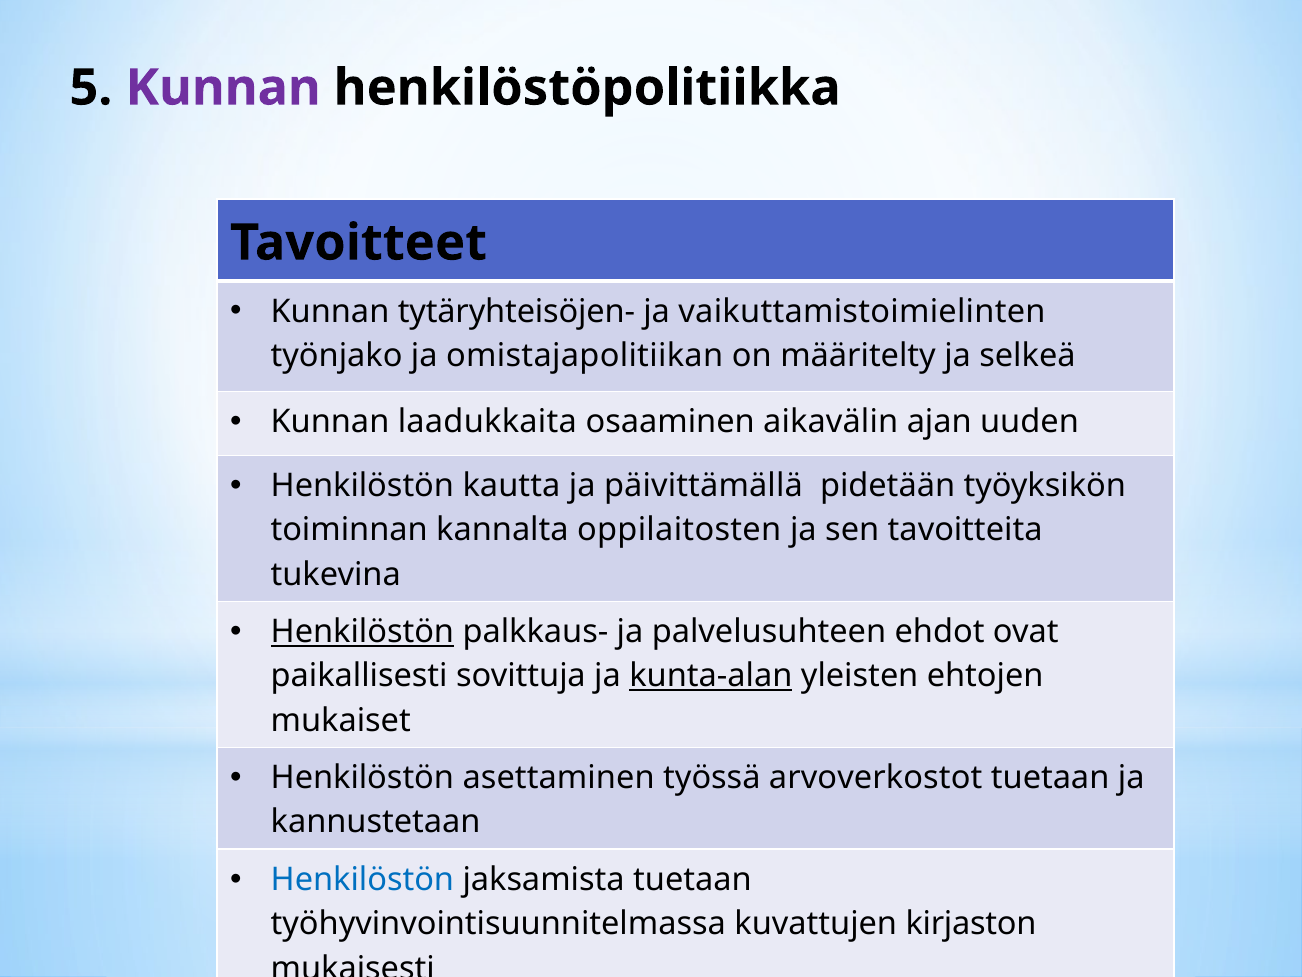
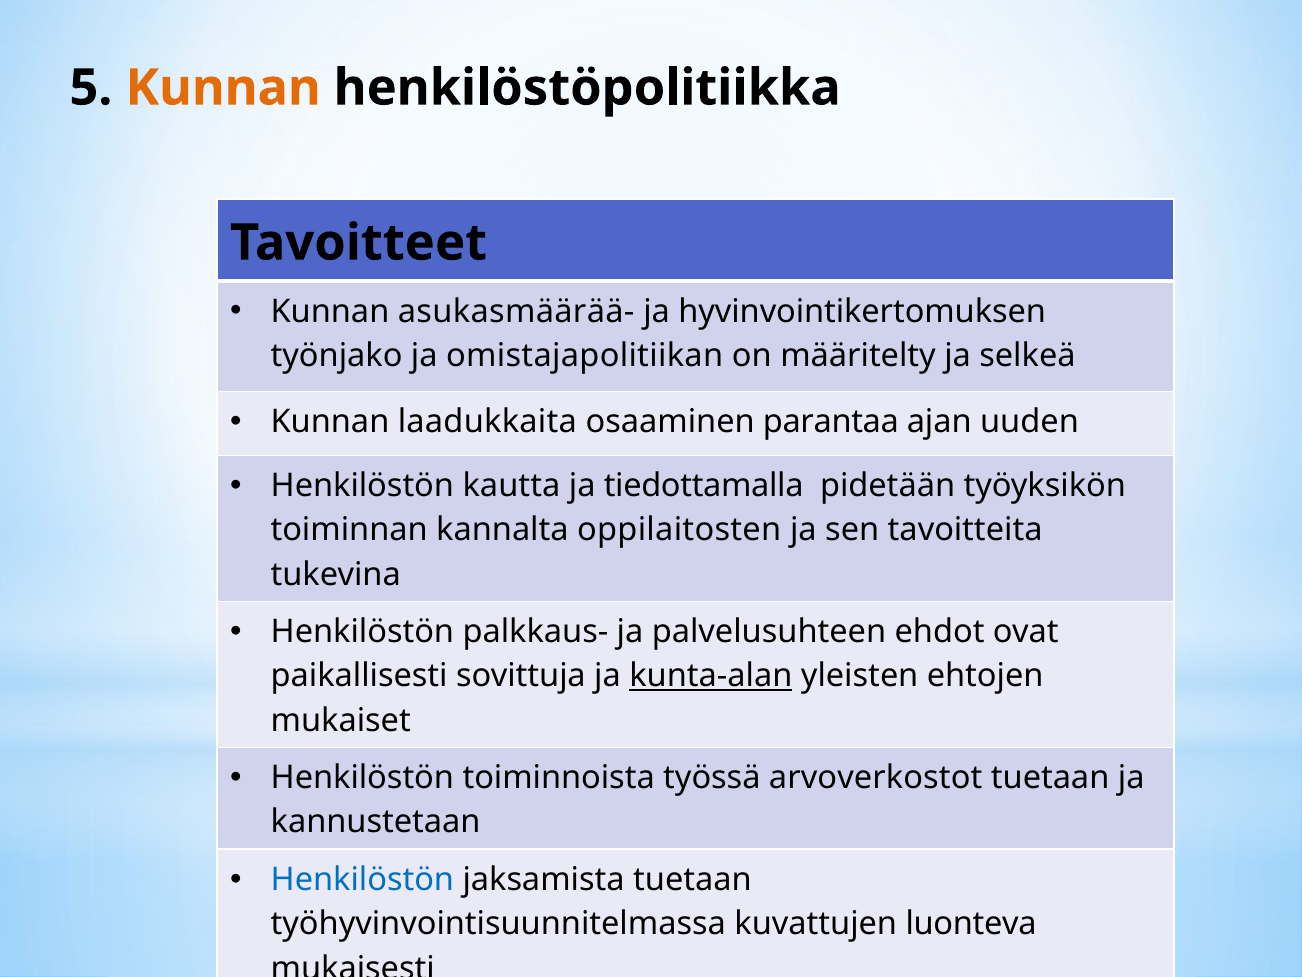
Kunnan at (223, 88) colour: purple -> orange
tytäryhteisöjen-: tytäryhteisöjen- -> asukasmäärää-
vaikuttamistoimielinten: vaikuttamistoimielinten -> hyvinvointikertomuksen
aikavälin: aikavälin -> parantaa
päivittämällä: päivittämällä -> tiedottamalla
Henkilöstön at (362, 632) underline: present -> none
asettaminen: asettaminen -> toiminnoista
kirjaston: kirjaston -> luonteva
